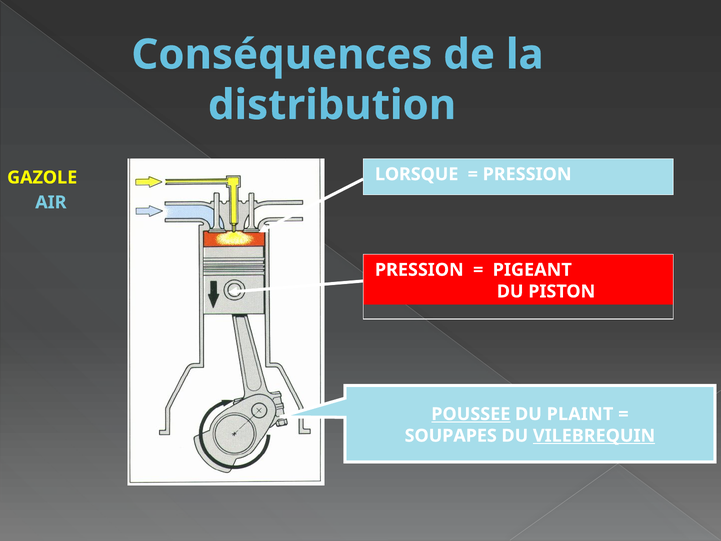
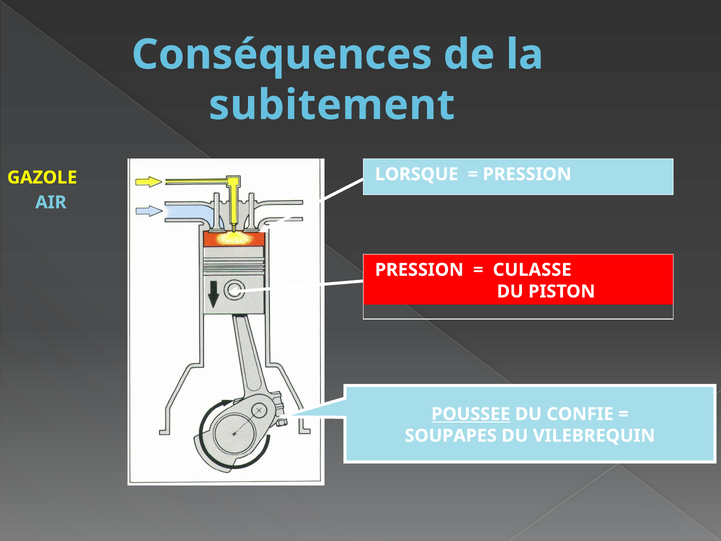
distribution: distribution -> subitement
PIGEANT: PIGEANT -> CULASSE
PLAINT: PLAINT -> CONFIE
VILEBREQUIN underline: present -> none
